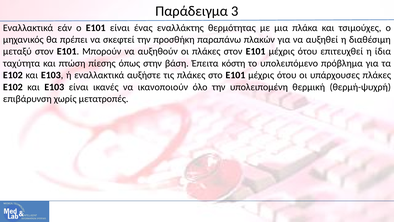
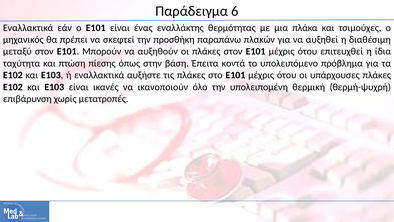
3: 3 -> 6
κόστη: κόστη -> κοντά
